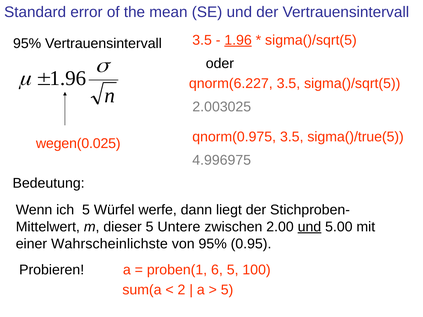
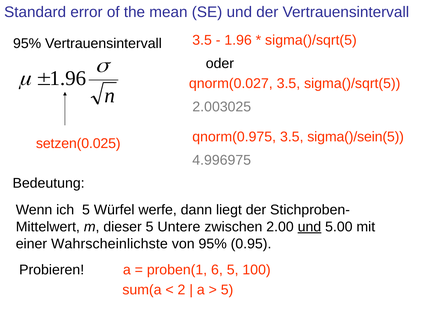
1.96 underline: present -> none
qnorm(6.227: qnorm(6.227 -> qnorm(0.027
sigma()/true(5: sigma()/true(5 -> sigma()/sein(5
wegen(0.025: wegen(0.025 -> setzen(0.025
